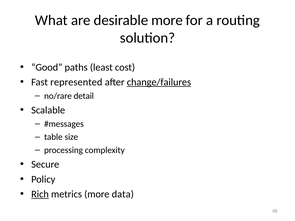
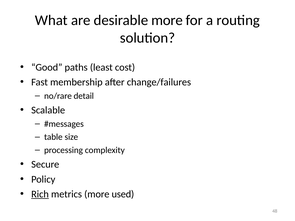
represented: represented -> membership
change/failures underline: present -> none
data: data -> used
